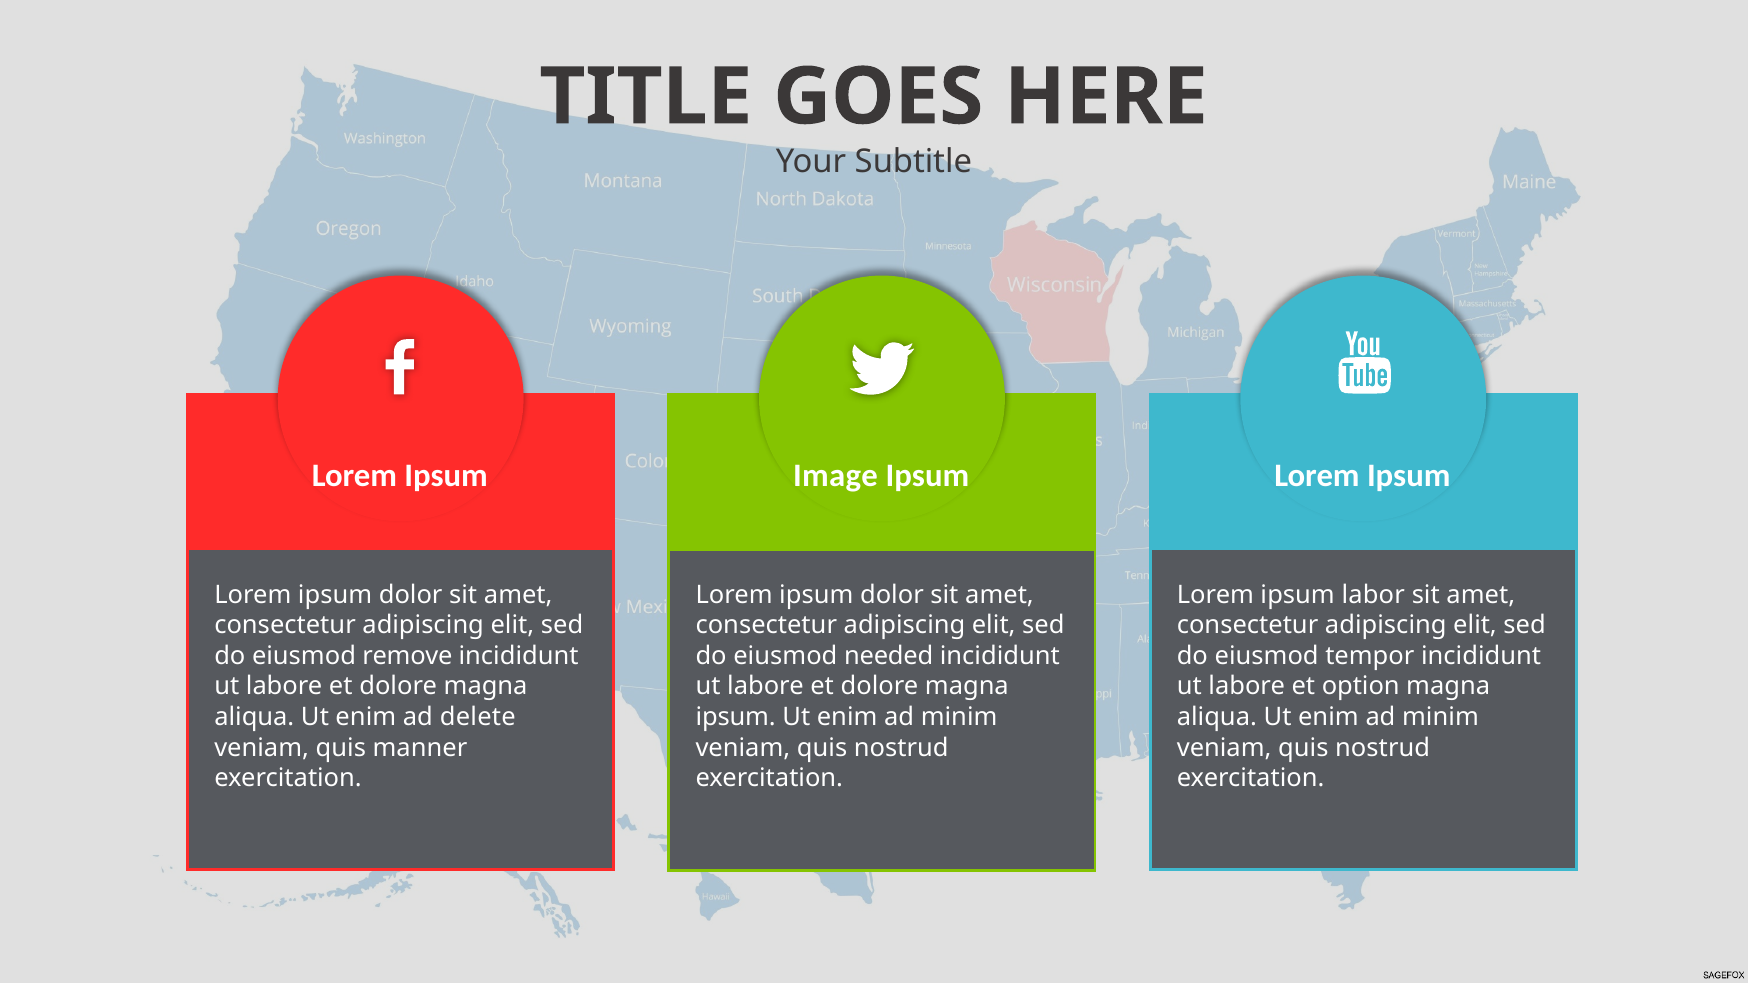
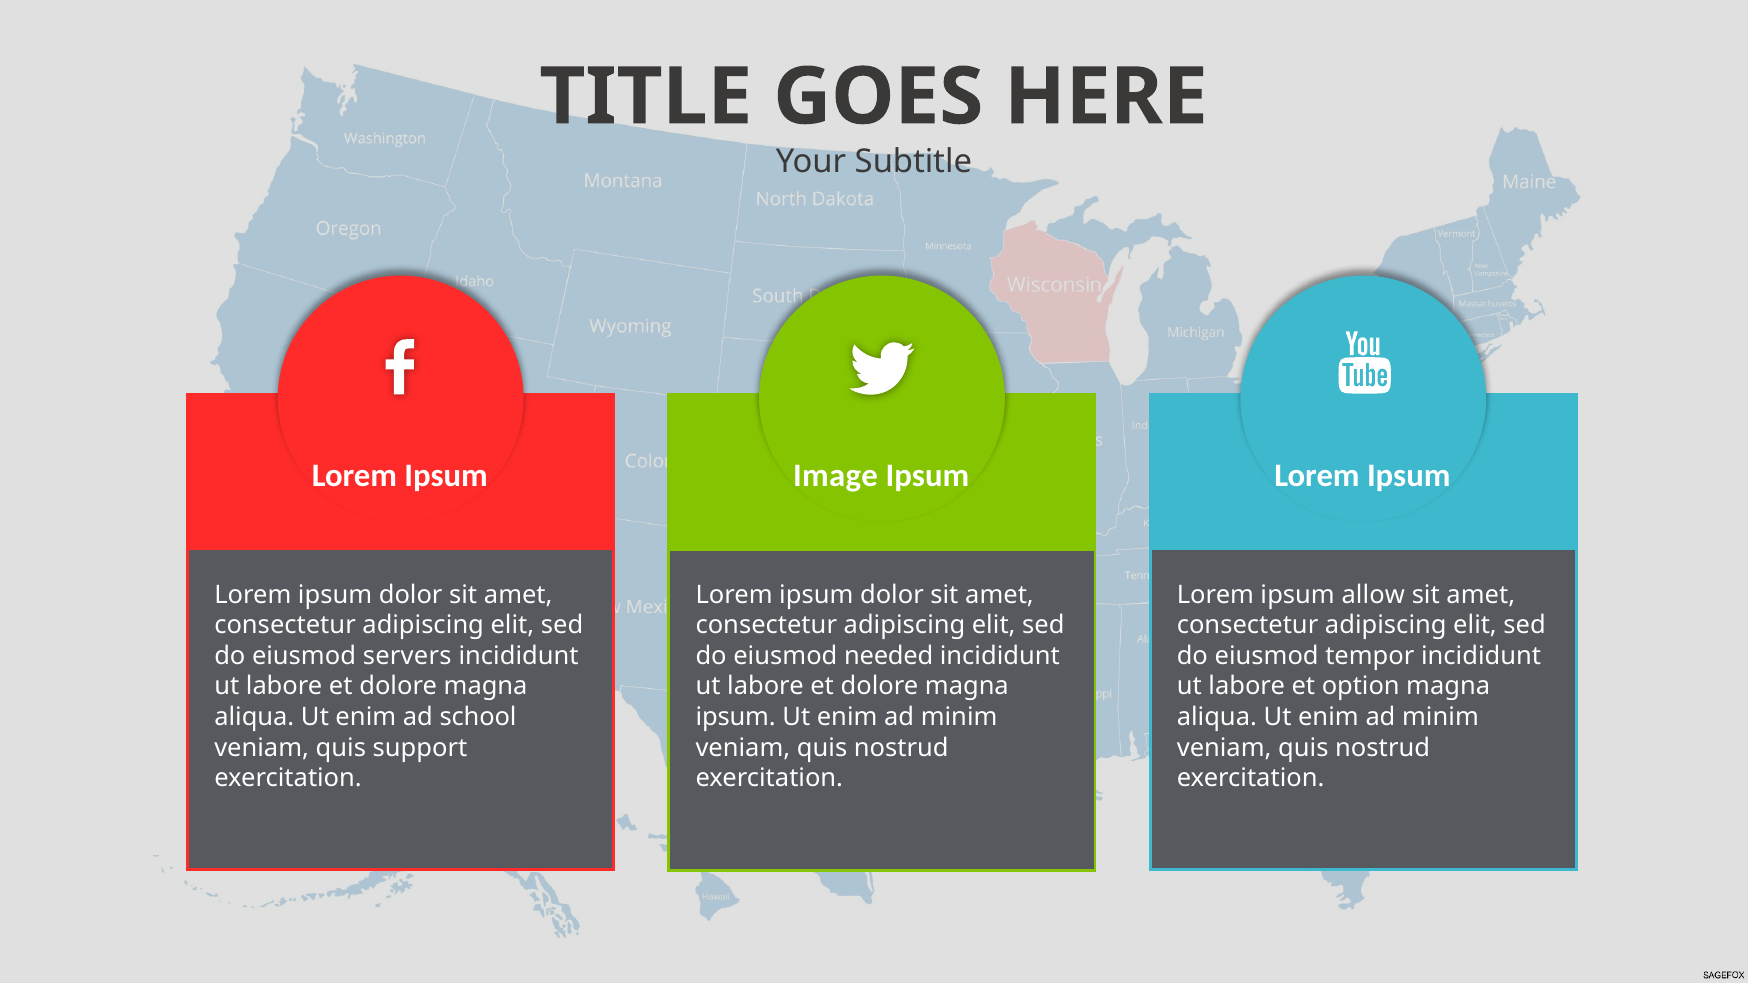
labor: labor -> allow
remove: remove -> servers
delete: delete -> school
manner: manner -> support
